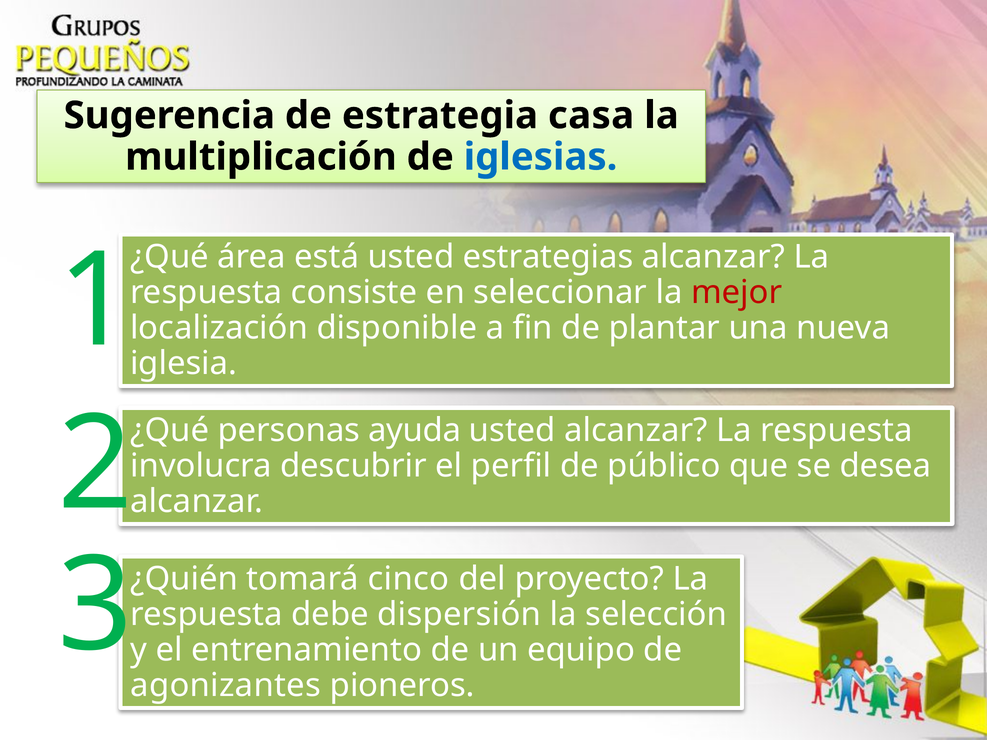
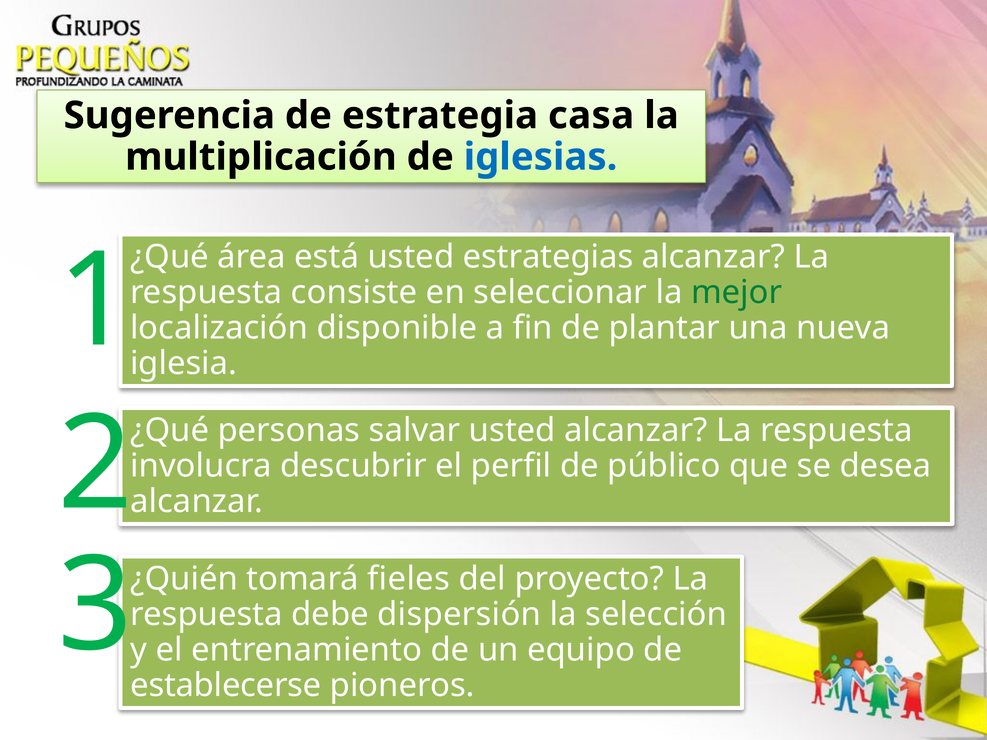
mejor colour: red -> green
ayuda: ayuda -> salvar
cinco: cinco -> fieles
agonizantes: agonizantes -> establecerse
